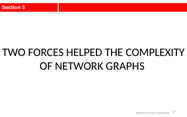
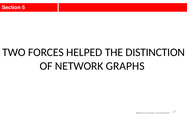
COMPLEXITY: COMPLEXITY -> DISTINCTION
